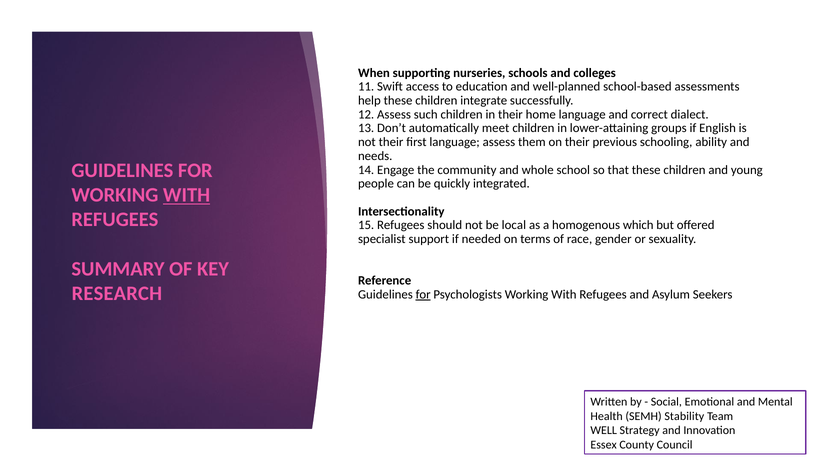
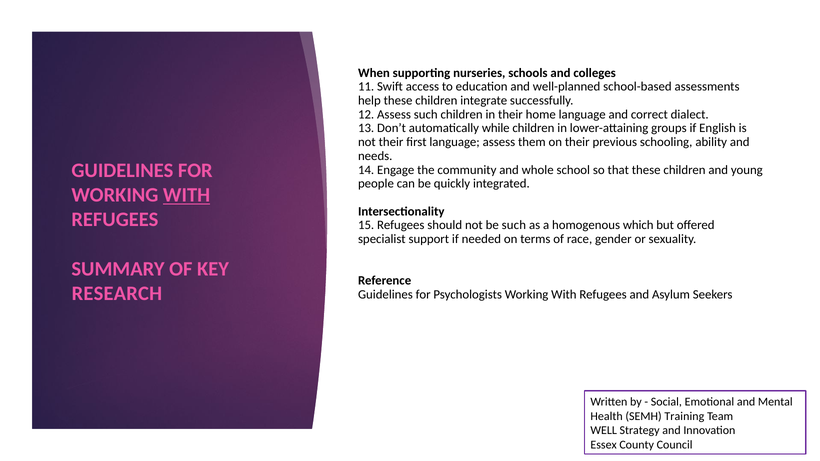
meet: meet -> while
be local: local -> such
for at (423, 295) underline: present -> none
Stability: Stability -> Training
